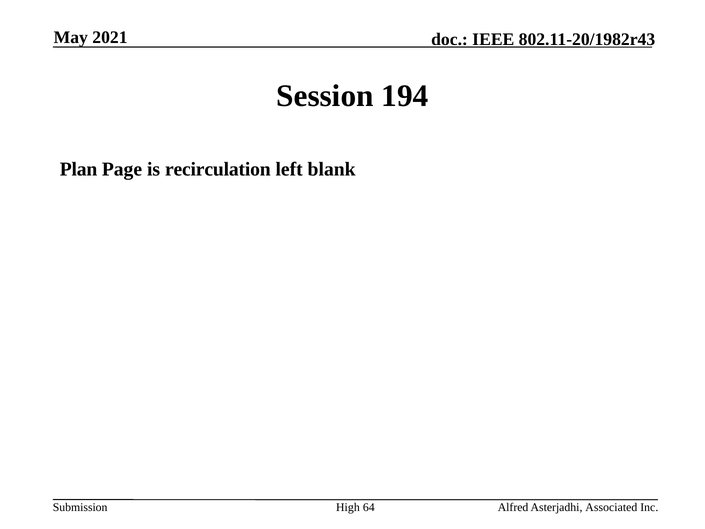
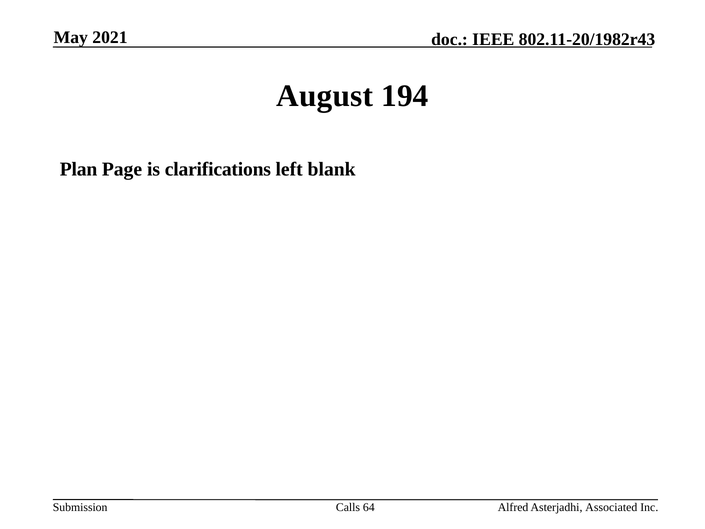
Session: Session -> August
recirculation: recirculation -> clarifications
High: High -> Calls
